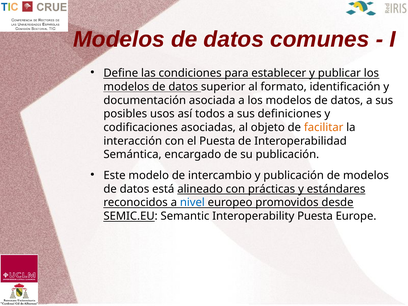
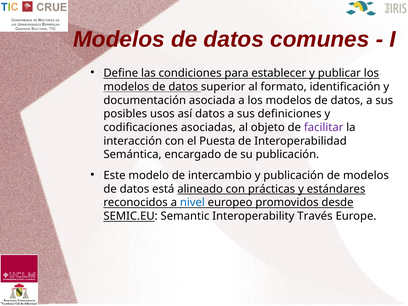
así todos: todos -> datos
facilitar colour: orange -> purple
Interoperability Puesta: Puesta -> Través
